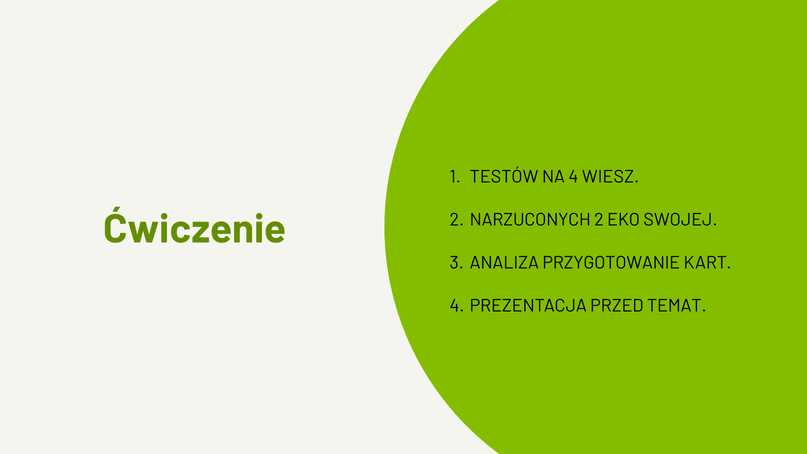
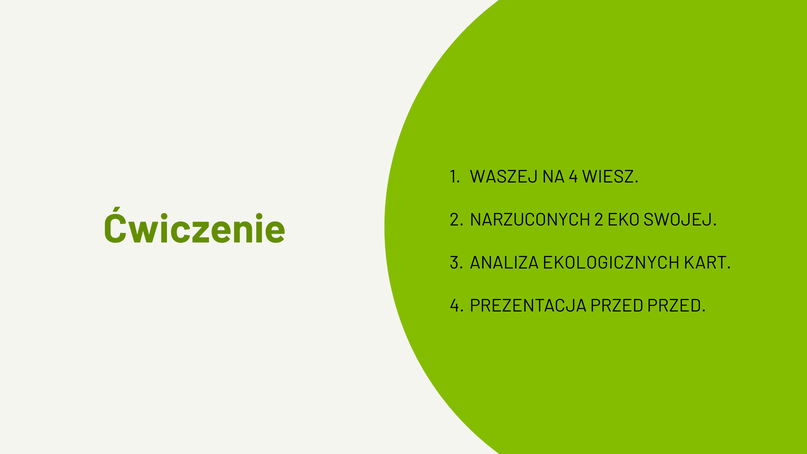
TESTÓW: TESTÓW -> WASZEJ
PRZYGOTOWANIE: PRZYGOTOWANIE -> EKOLOGICZNYCH
PRZED TEMAT: TEMAT -> PRZED
